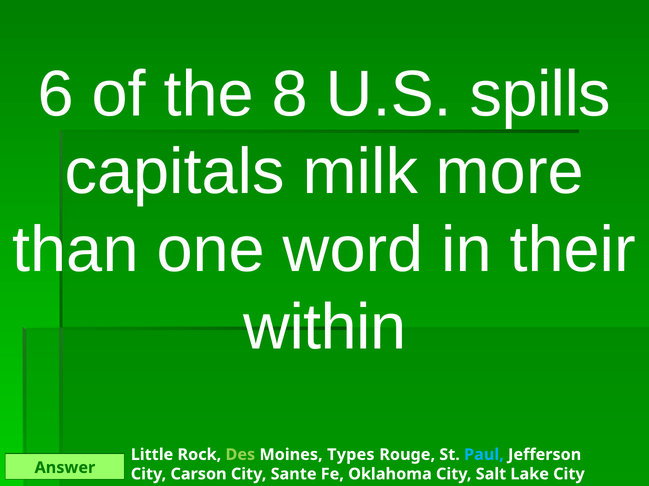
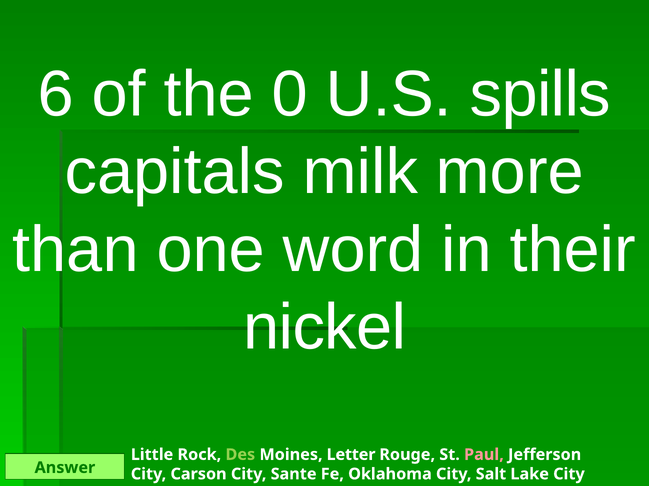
8: 8 -> 0
within: within -> nickel
Types: Types -> Letter
Paul colour: light blue -> pink
